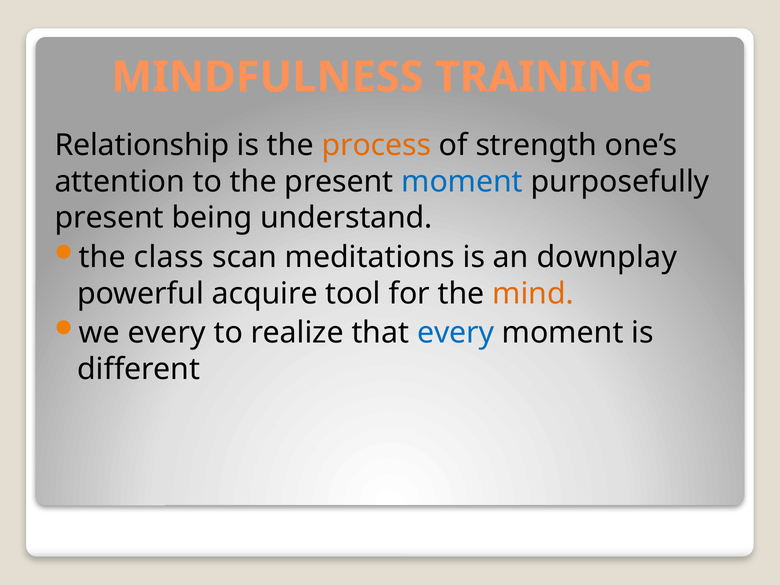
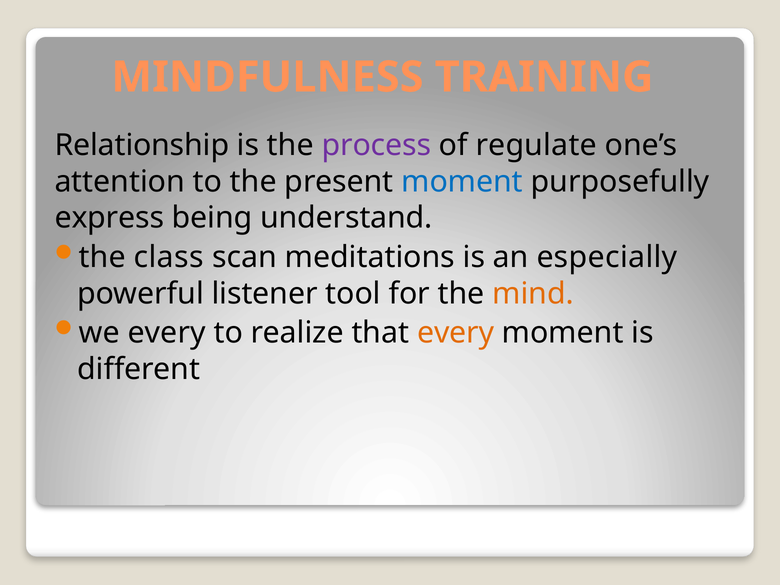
process colour: orange -> purple
strength: strength -> regulate
present at (109, 218): present -> express
downplay: downplay -> especially
acquire: acquire -> listener
every at (456, 333) colour: blue -> orange
